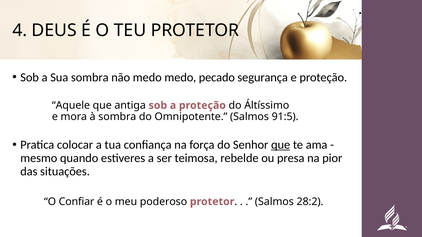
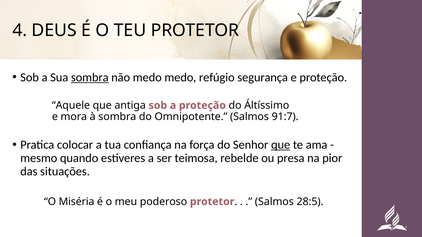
sombra at (90, 77) underline: none -> present
pecado: pecado -> refúgio
91:5: 91:5 -> 91:7
Confiar: Confiar -> Miséria
28:2: 28:2 -> 28:5
